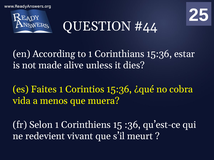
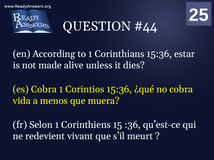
es Faites: Faites -> Cobra
